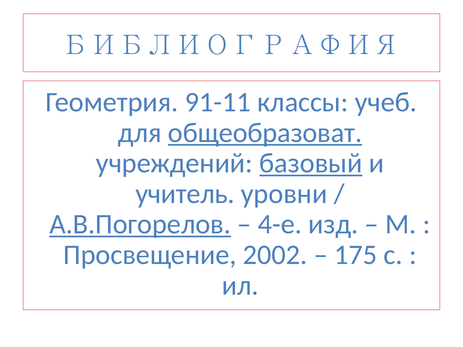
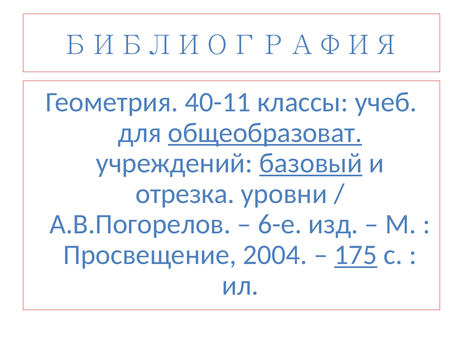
91-11: 91-11 -> 40-11
учитель: учитель -> отрезка
А.В.Погорелов underline: present -> none
4-е: 4-е -> 6-е
2002: 2002 -> 2004
175 underline: none -> present
